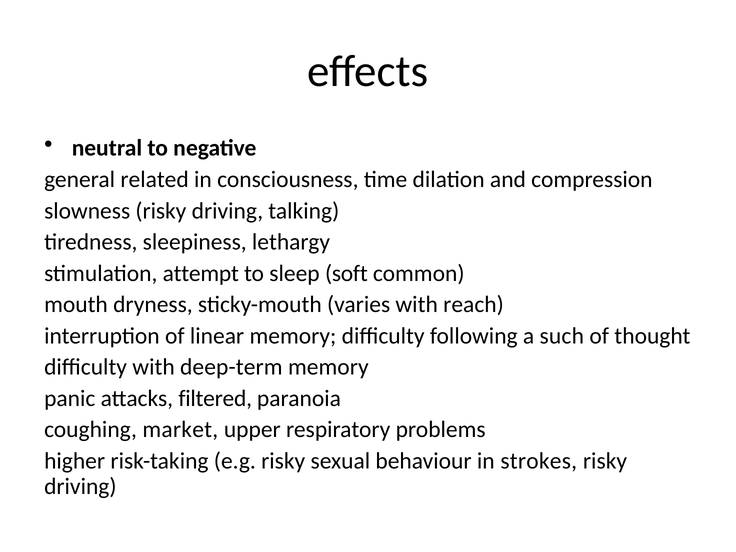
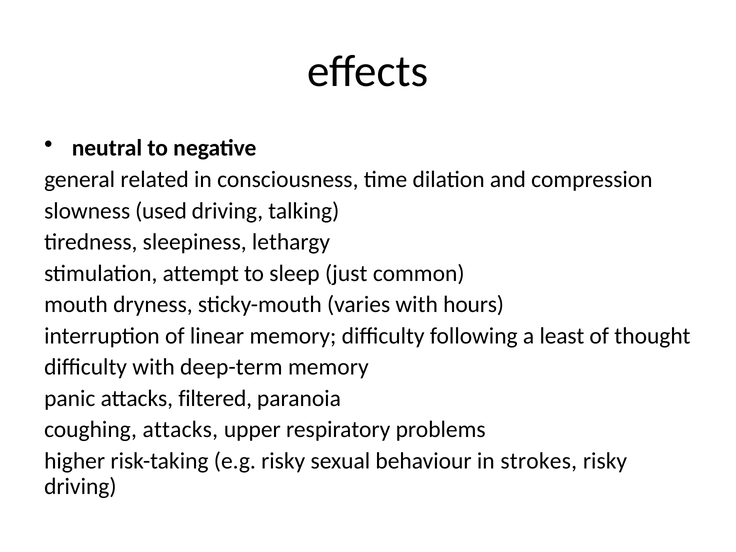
slowness risky: risky -> used
soft: soft -> just
reach: reach -> hours
such: such -> least
coughing market: market -> attacks
